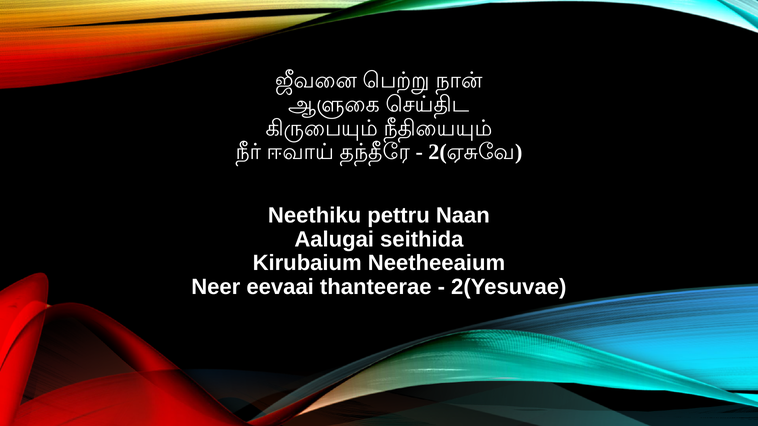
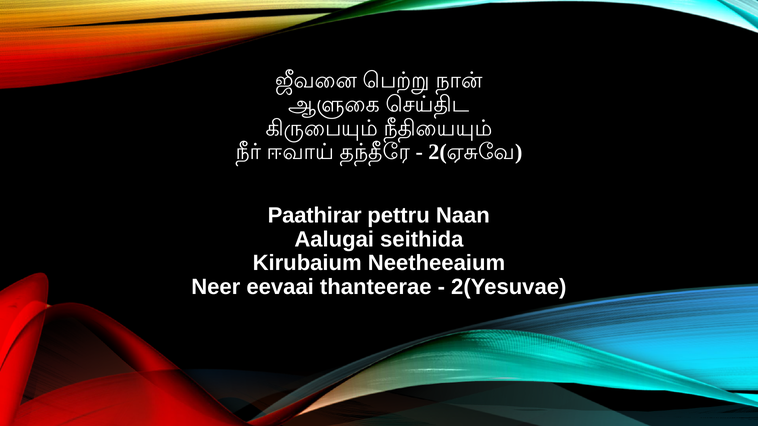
Neethiku: Neethiku -> Paathirar
